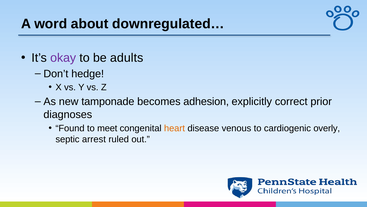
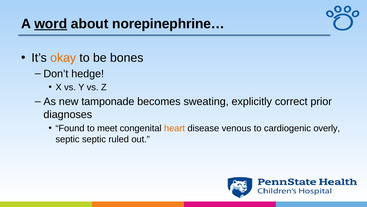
word underline: none -> present
downregulated…: downregulated… -> norepinephrine…
okay colour: purple -> orange
adults: adults -> bones
adhesion: adhesion -> sweating
septic arrest: arrest -> septic
